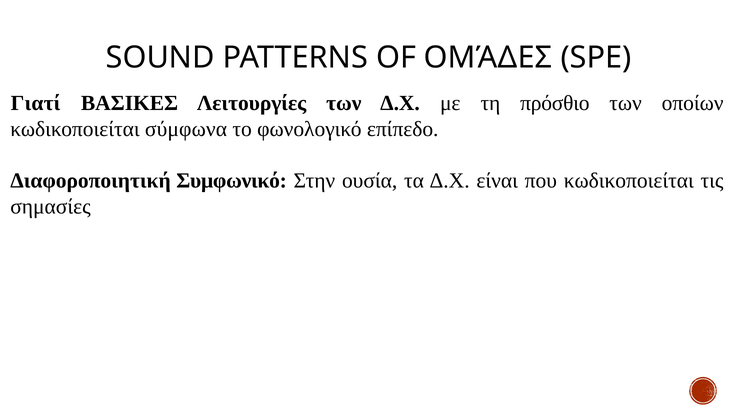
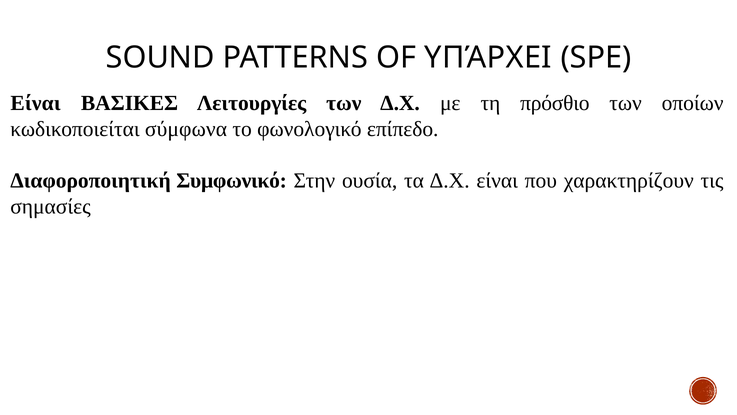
ΟΜΆΔΕΣ: ΟΜΆΔΕΣ -> ΥΠΆΡΧΕΙ
Γιατί at (36, 103): Γιατί -> Είναι
που κωδικοποιείται: κωδικοποιείται -> χαρακτηρίζουν
